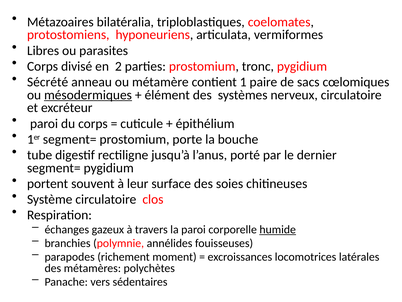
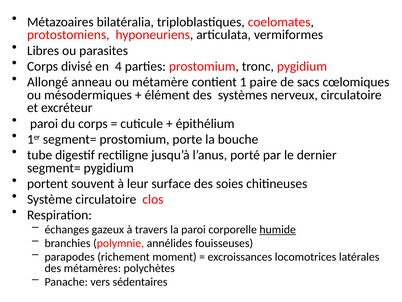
2: 2 -> 4
Sécrété: Sécrété -> Allongé
mésodermiques underline: present -> none
